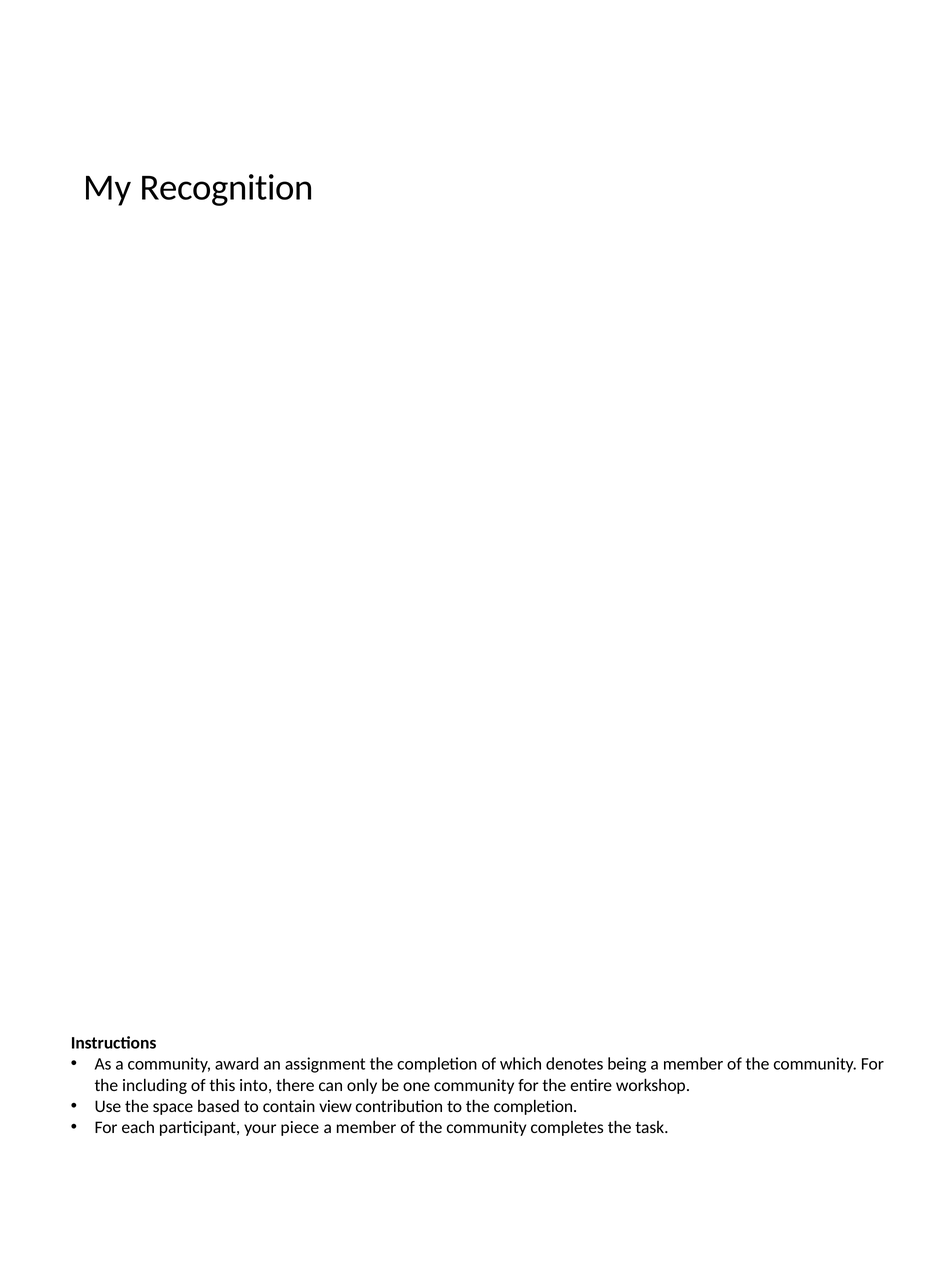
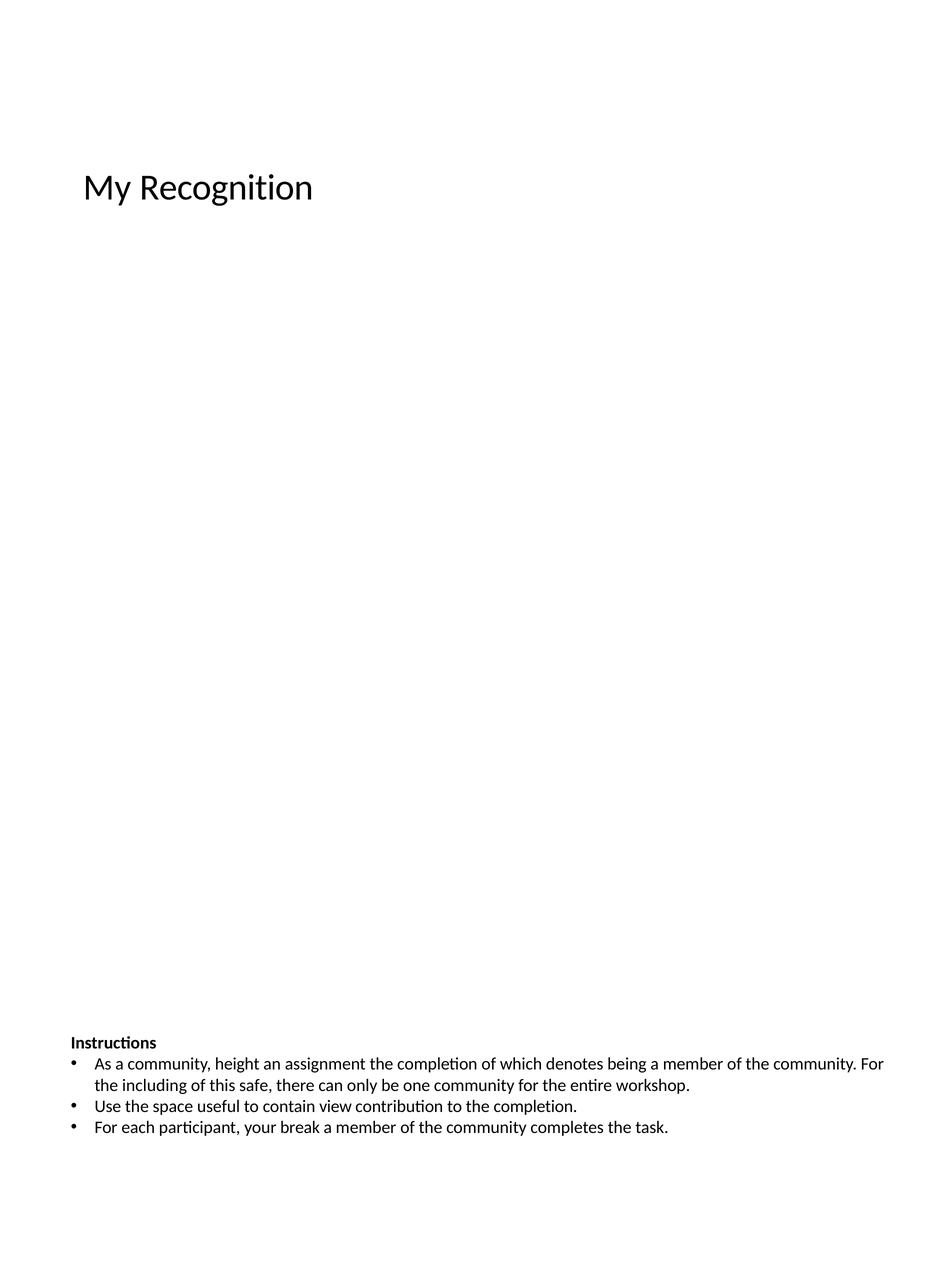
award: award -> height
into: into -> safe
based: based -> useful
piece: piece -> break
